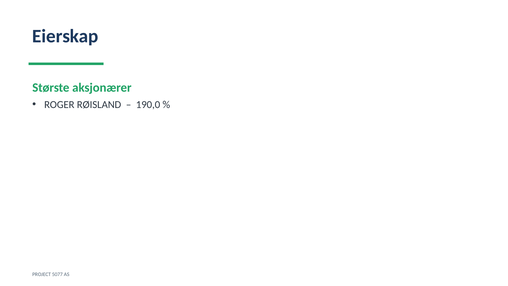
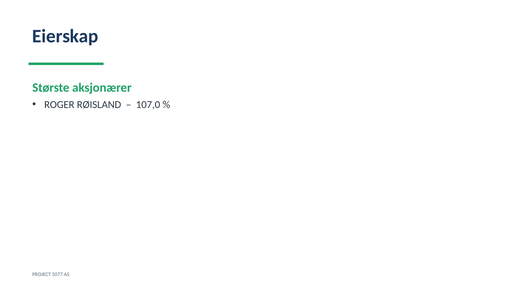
190,0: 190,0 -> 107,0
